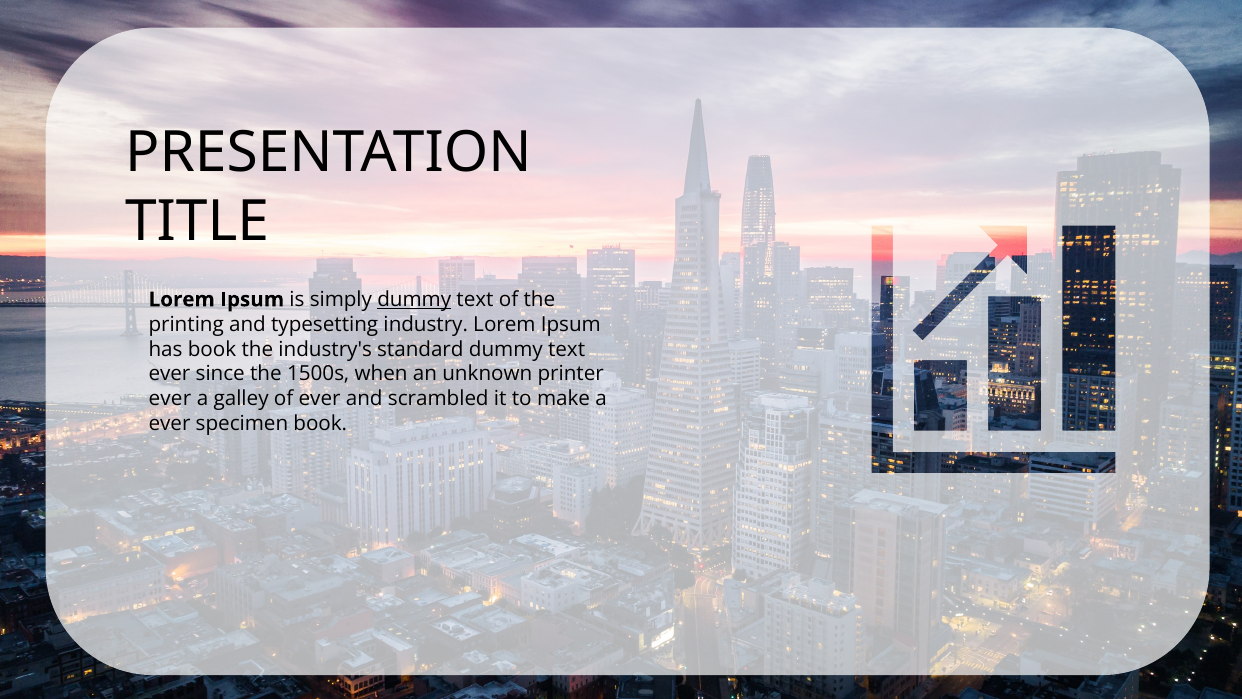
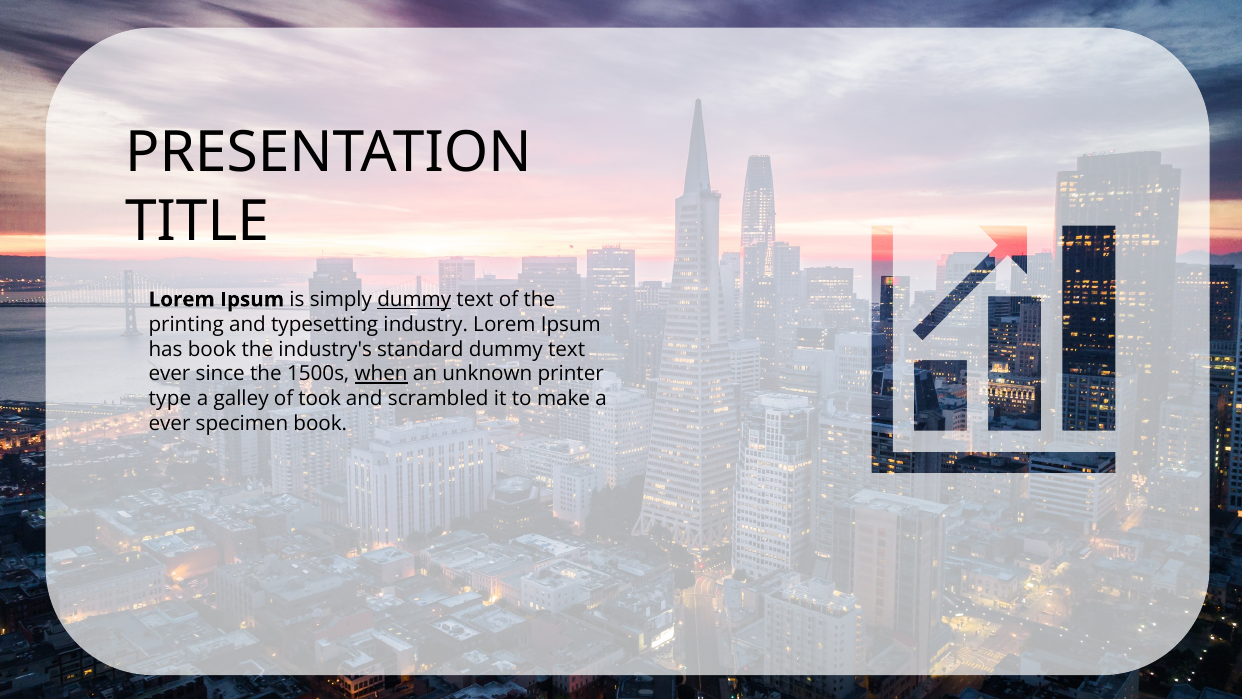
when underline: none -> present
ever at (170, 399): ever -> type
of ever: ever -> took
